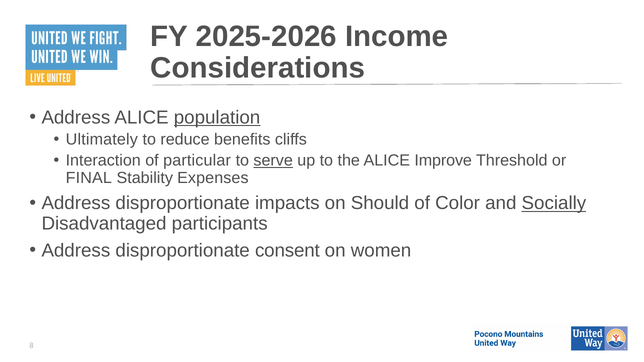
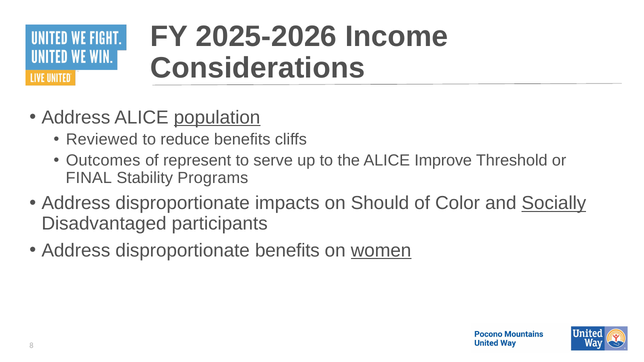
Ultimately: Ultimately -> Reviewed
Interaction: Interaction -> Outcomes
particular: particular -> represent
serve underline: present -> none
Expenses: Expenses -> Programs
disproportionate consent: consent -> benefits
women underline: none -> present
